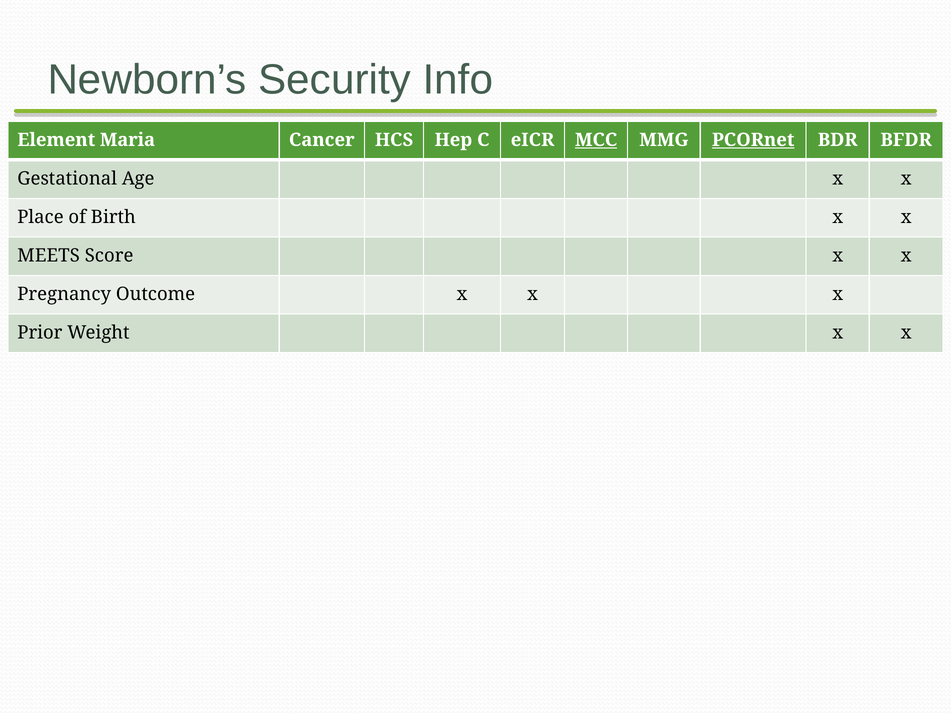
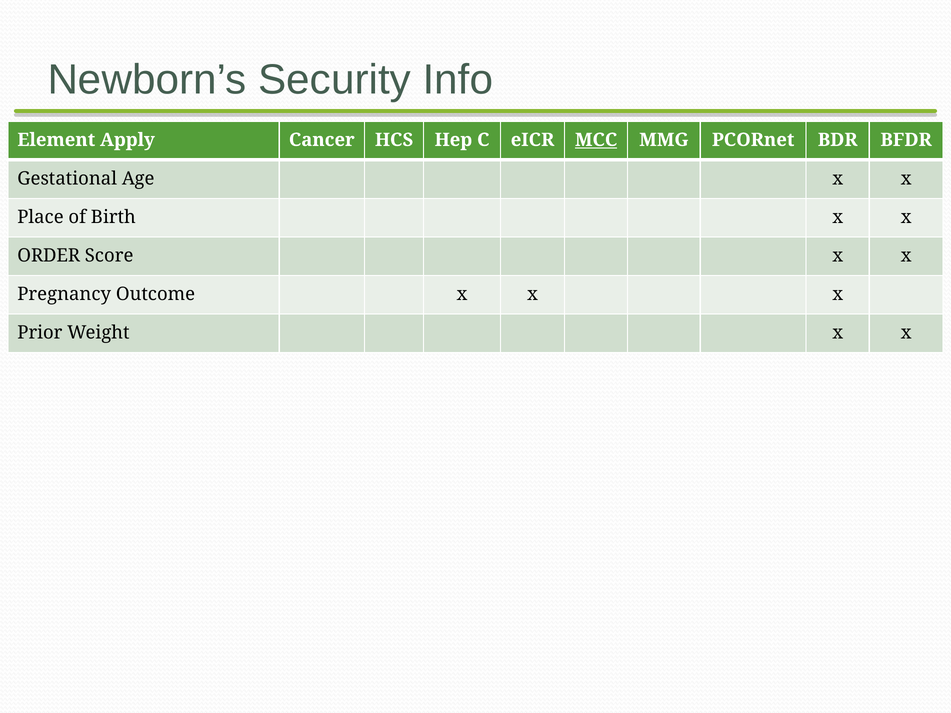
Maria: Maria -> Apply
PCORnet underline: present -> none
MEETS: MEETS -> ORDER
